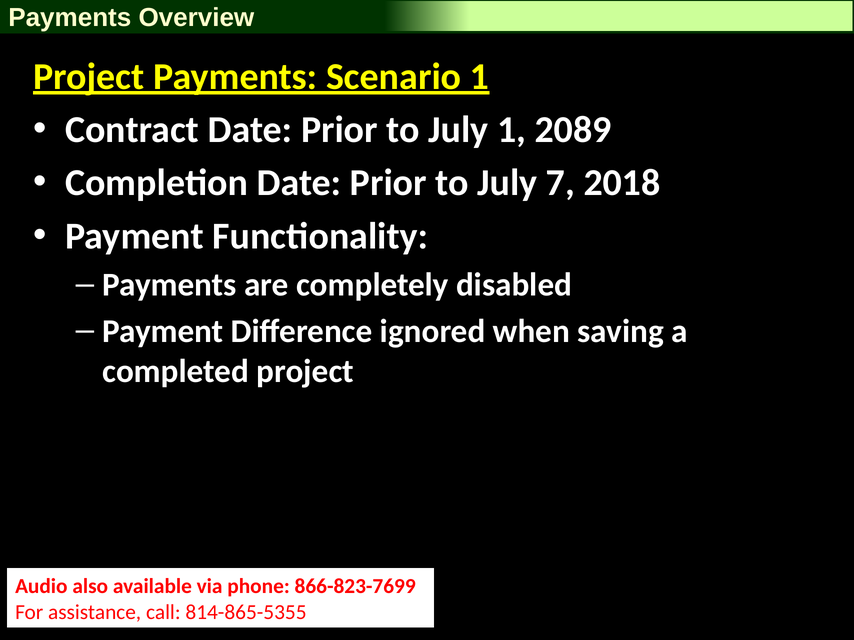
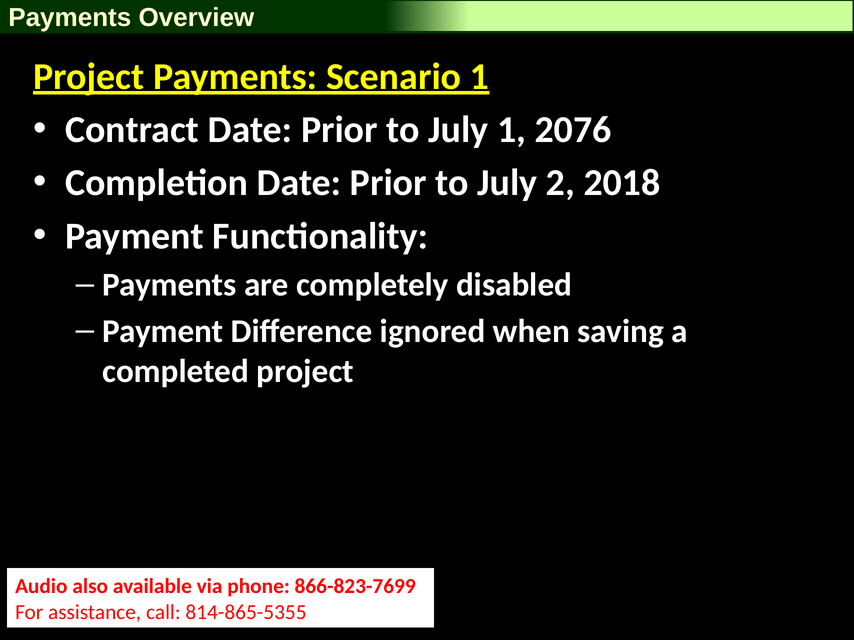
2089: 2089 -> 2076
7: 7 -> 2
